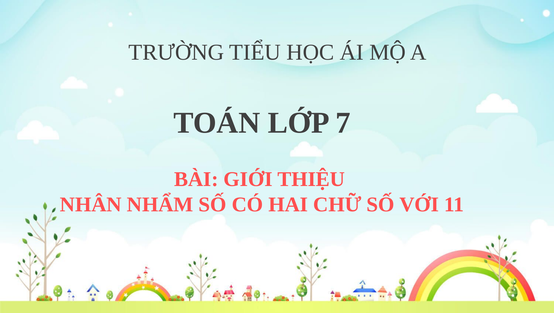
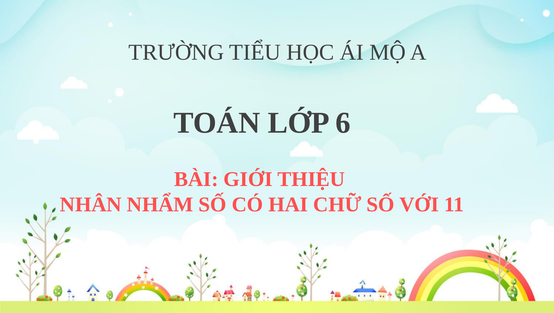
7: 7 -> 6
